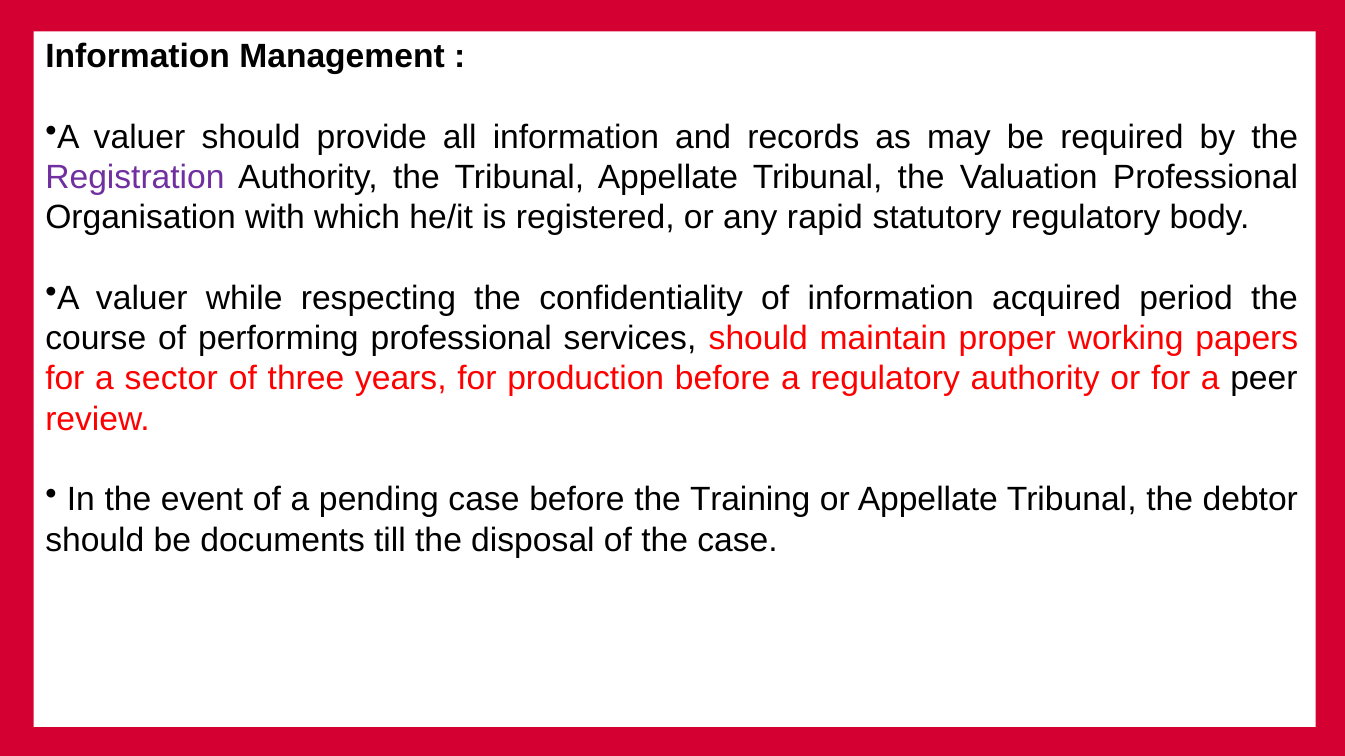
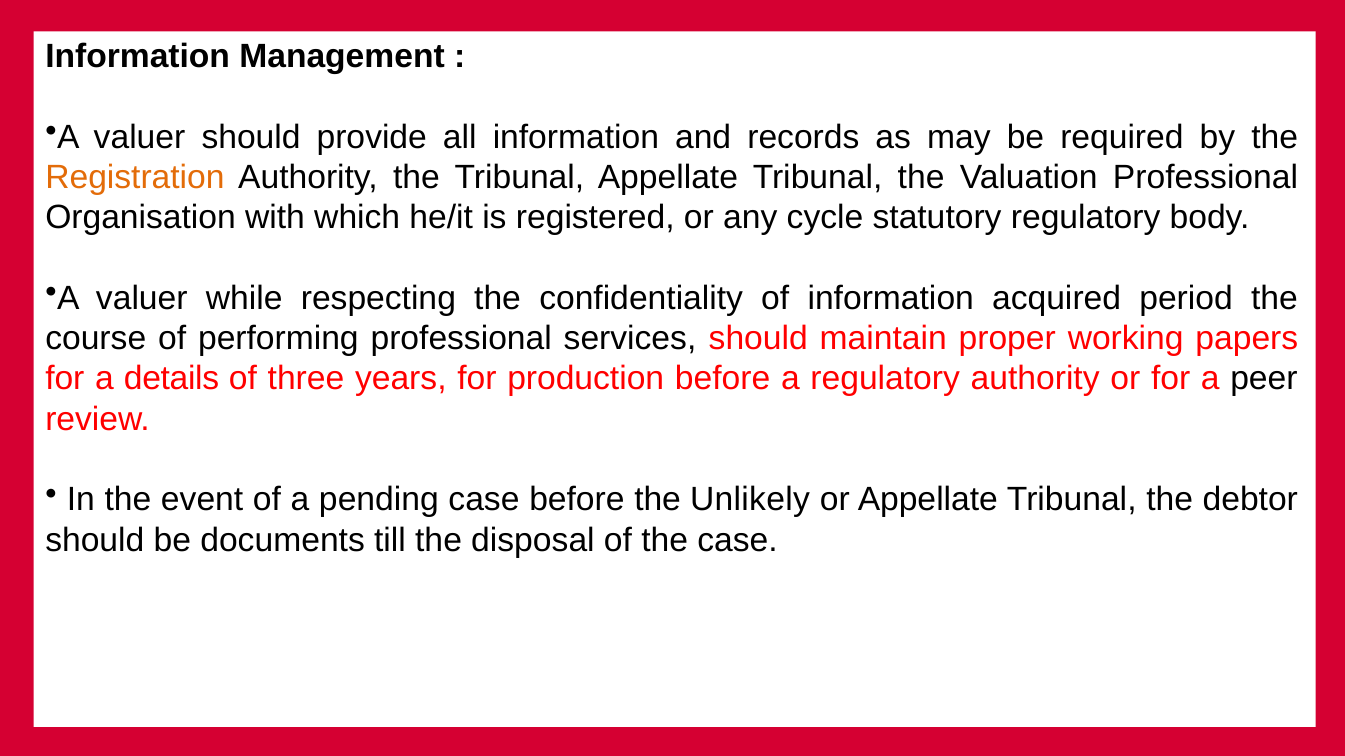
Registration colour: purple -> orange
rapid: rapid -> cycle
sector: sector -> details
Training: Training -> Unlikely
